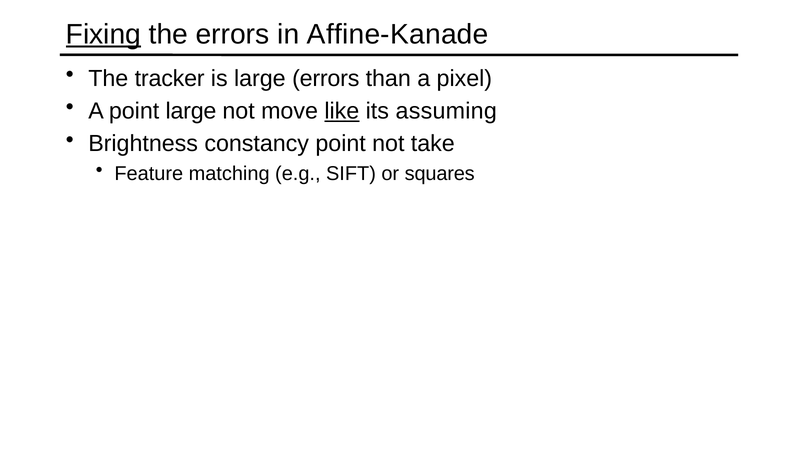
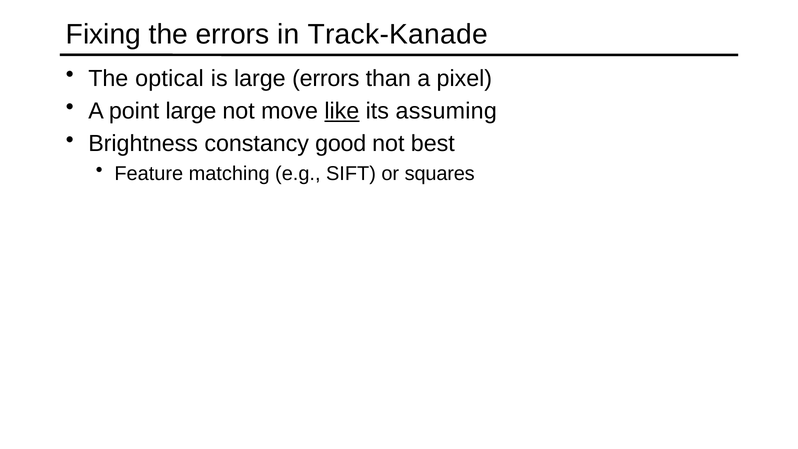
Fixing underline: present -> none
Affine-Kanade: Affine-Kanade -> Track-Kanade
tracker: tracker -> optical
constancy point: point -> good
take: take -> best
